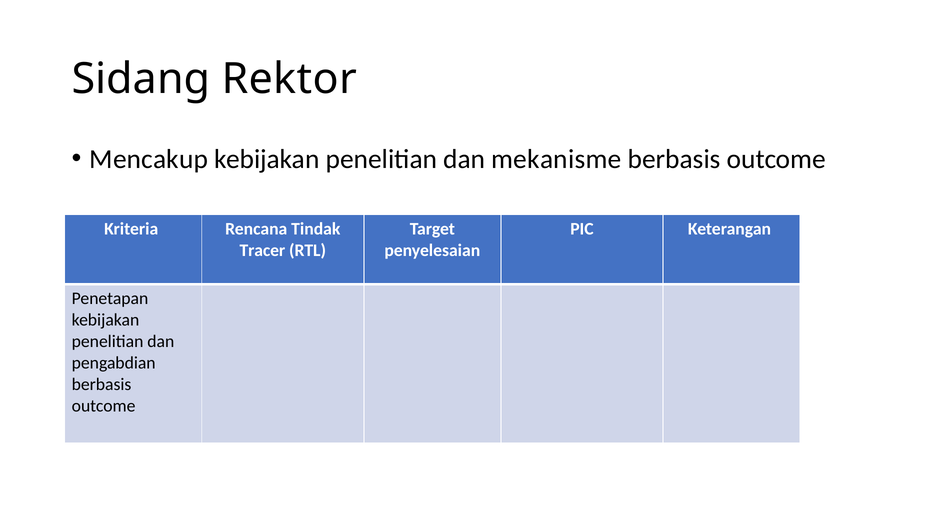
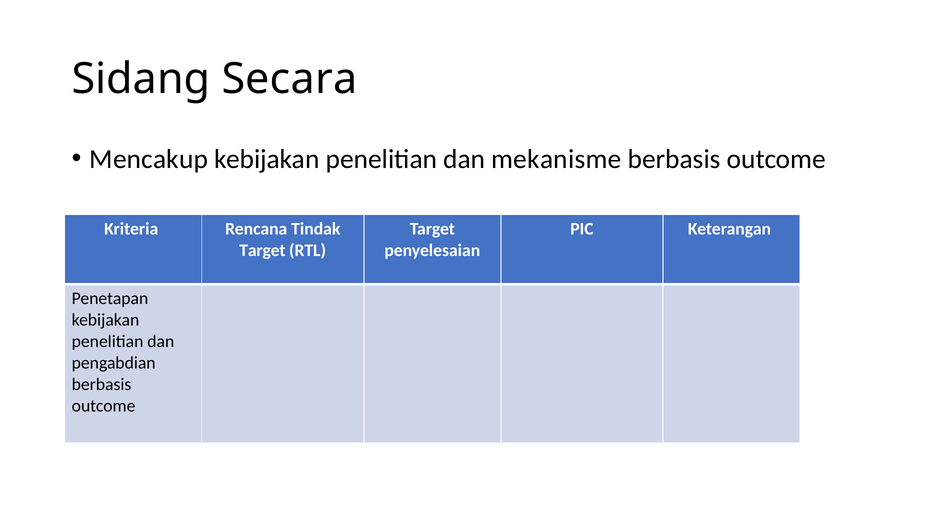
Rektor: Rektor -> Secara
Tracer at (262, 251): Tracer -> Target
